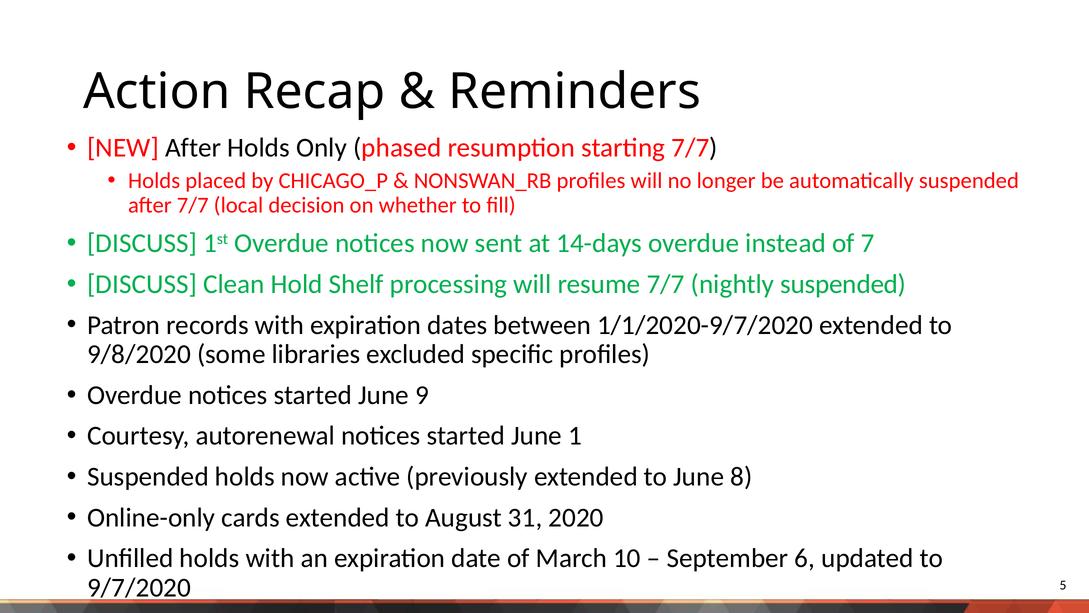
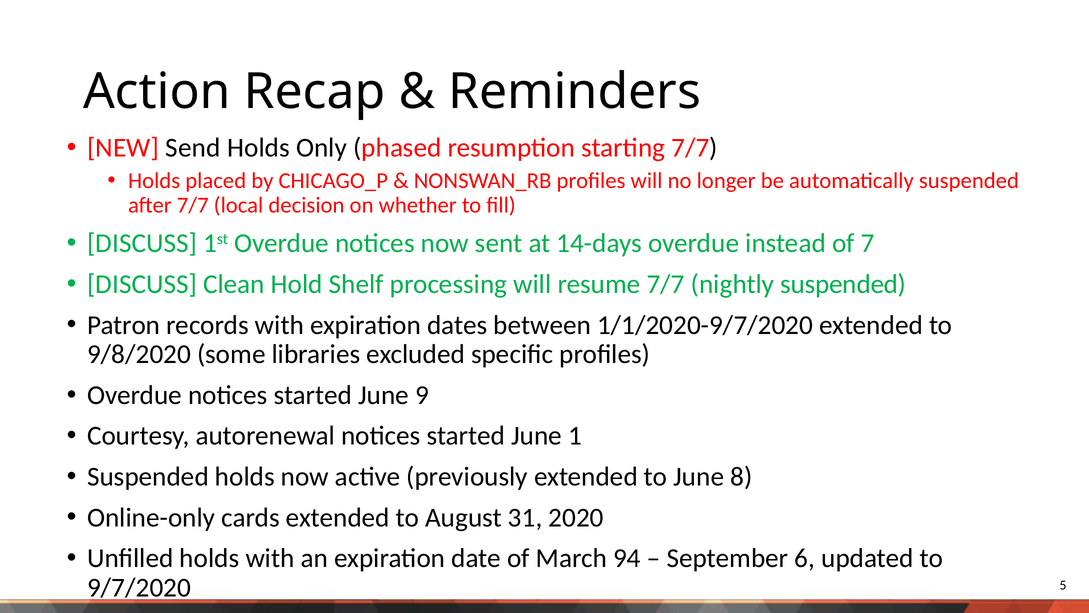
NEW After: After -> Send
10: 10 -> 94
